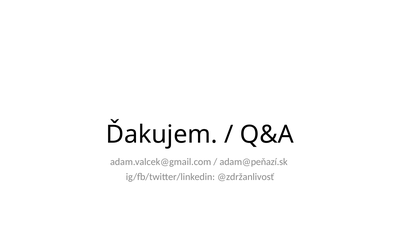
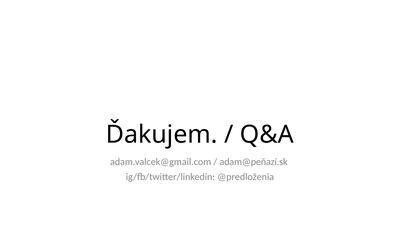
@zdržanlivosť: @zdržanlivosť -> @predloženia
